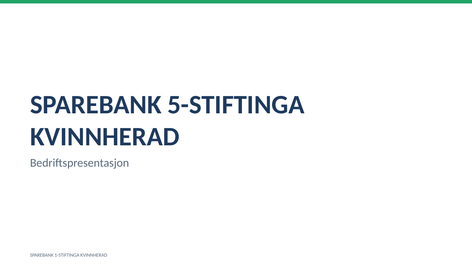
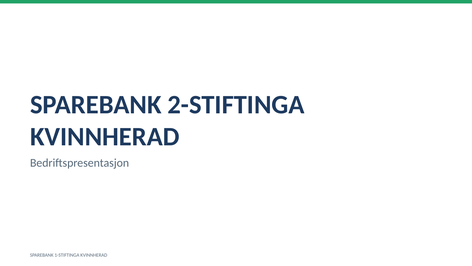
5-STIFTINGA: 5-STIFTINGA -> 2-STIFTINGA
